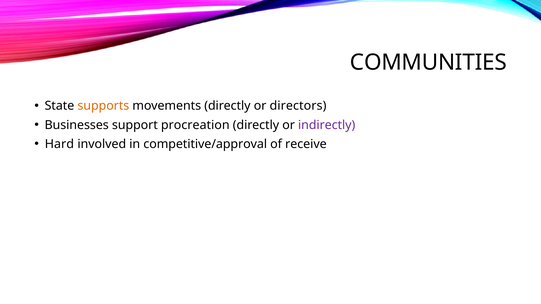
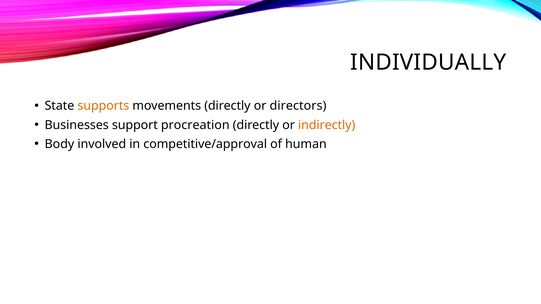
COMMUNITIES: COMMUNITIES -> INDIVIDUALLY
indirectly colour: purple -> orange
Hard: Hard -> Body
receive: receive -> human
